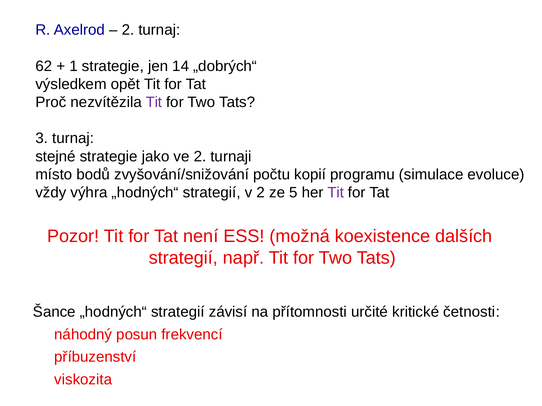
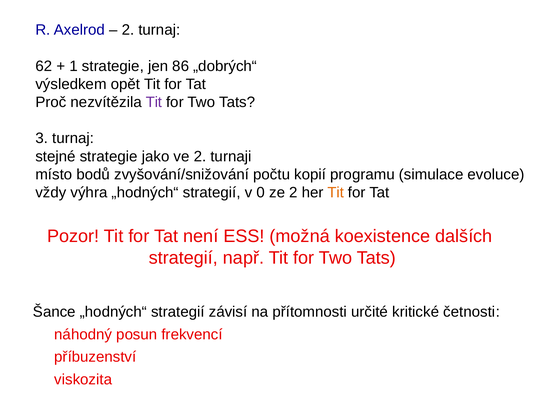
14: 14 -> 86
v 2: 2 -> 0
ze 5: 5 -> 2
Tit at (336, 193) colour: purple -> orange
